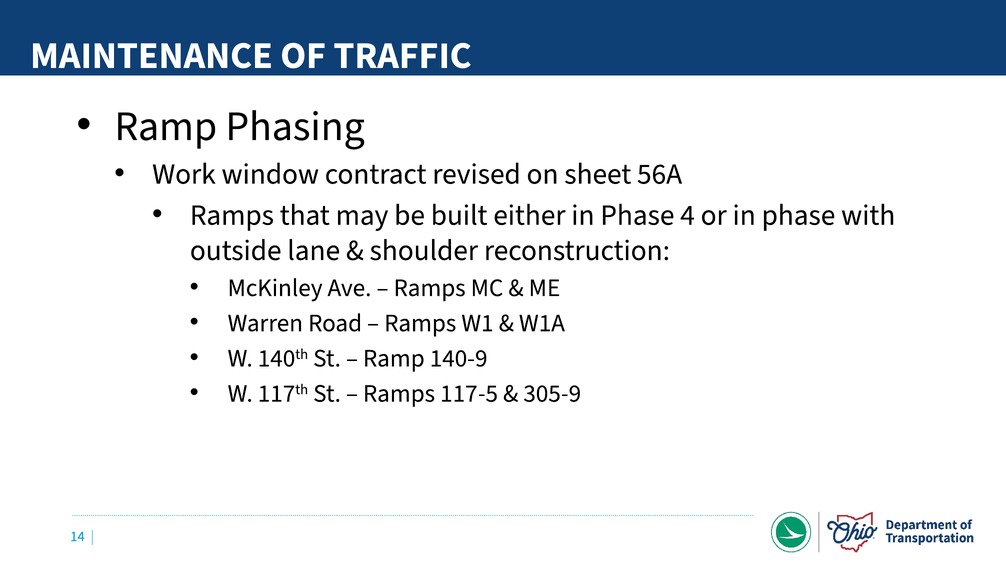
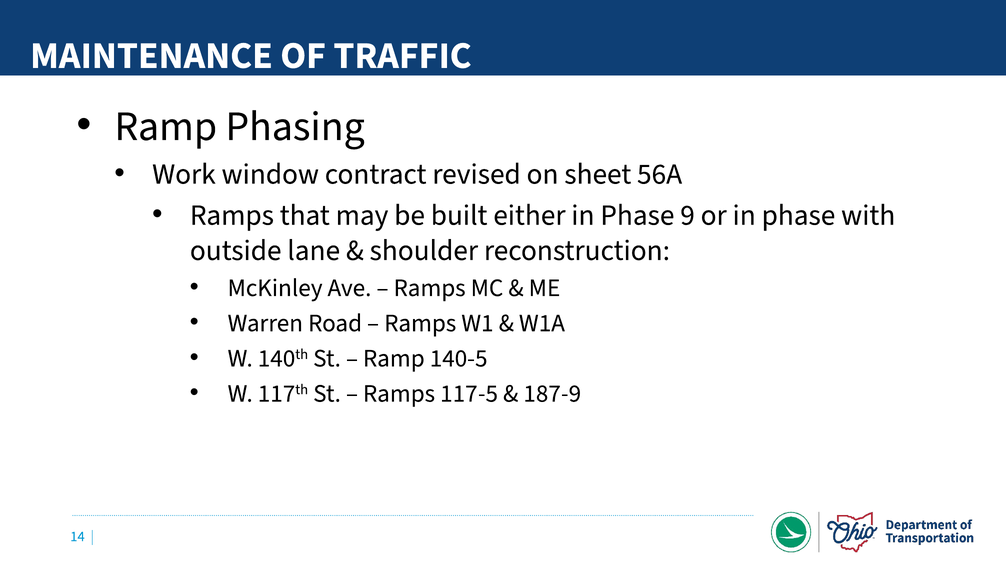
4: 4 -> 9
140-9: 140-9 -> 140-5
305-9: 305-9 -> 187-9
